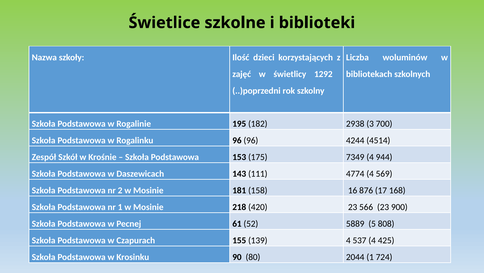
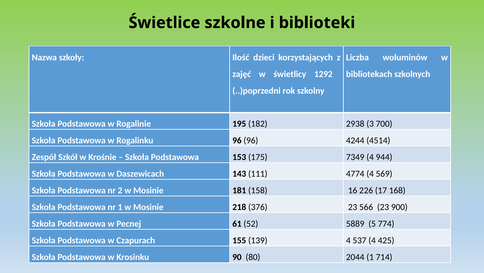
876: 876 -> 226
420: 420 -> 376
808: 808 -> 774
724: 724 -> 714
